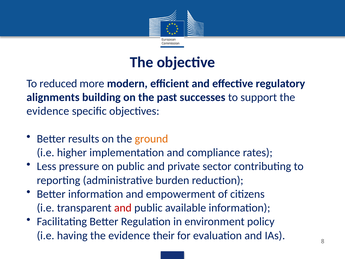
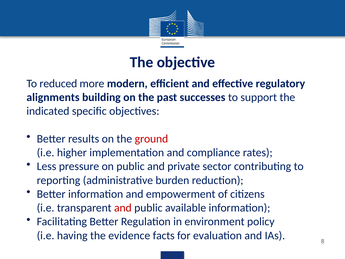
evidence at (48, 111): evidence -> indicated
ground colour: orange -> red
their: their -> facts
